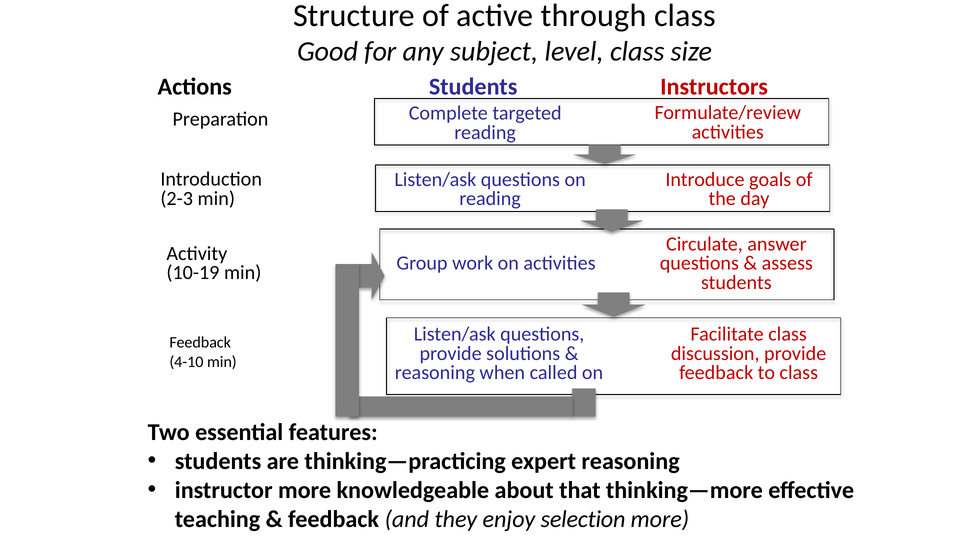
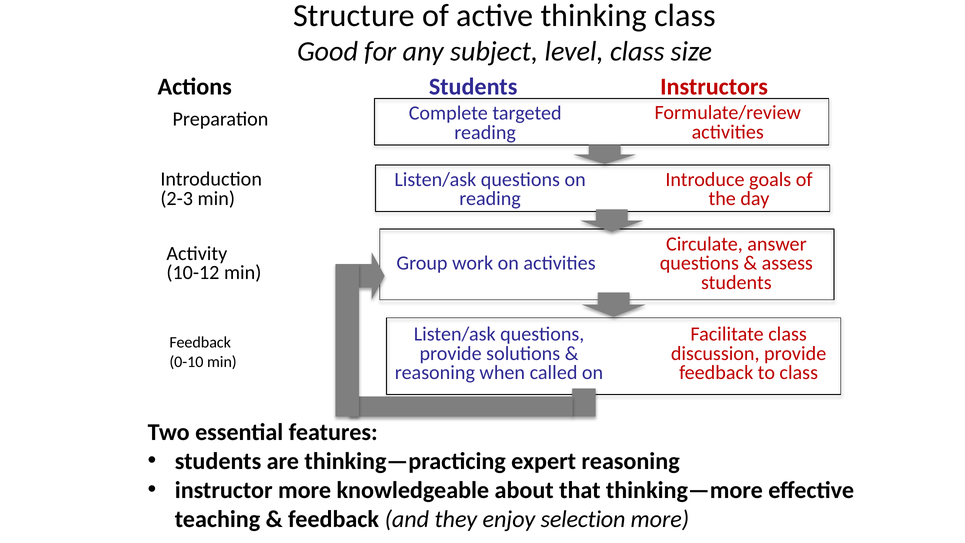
through: through -> thinking
10-19: 10-19 -> 10-12
4-10: 4-10 -> 0-10
